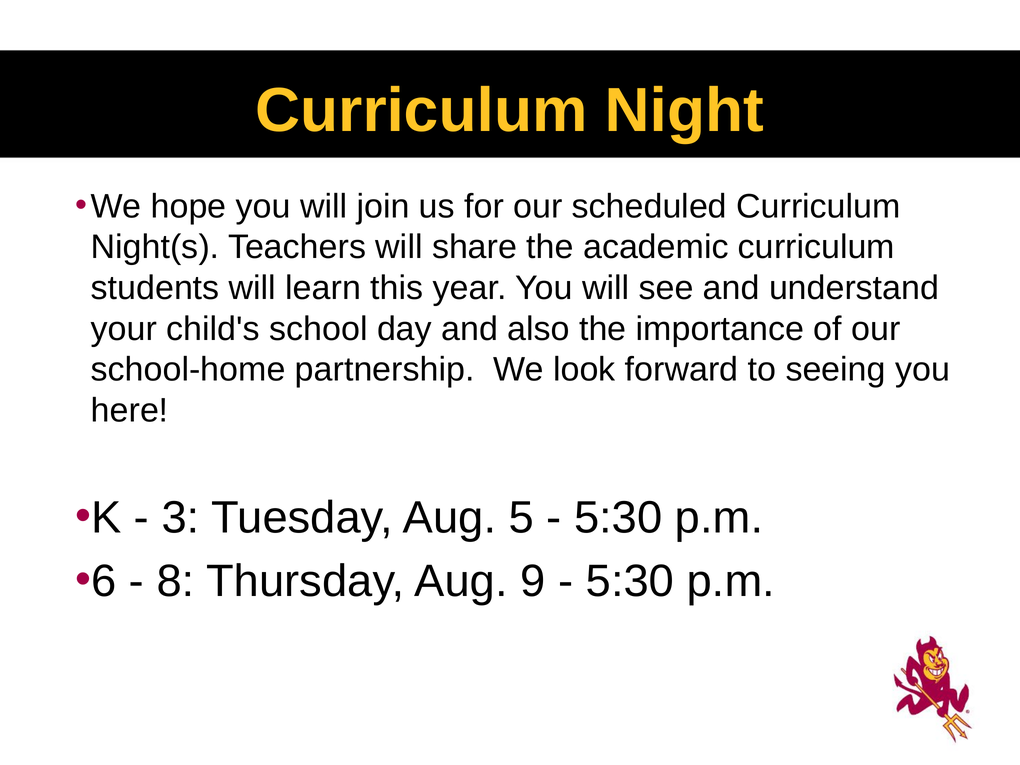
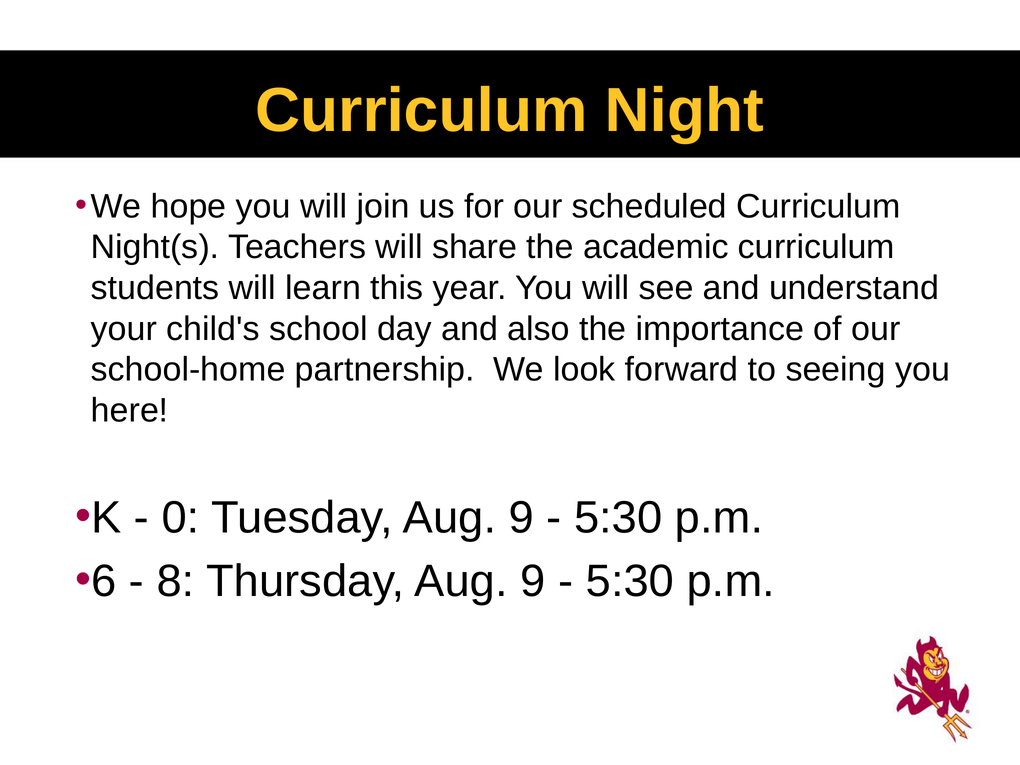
3: 3 -> 0
Tuesday Aug 5: 5 -> 9
